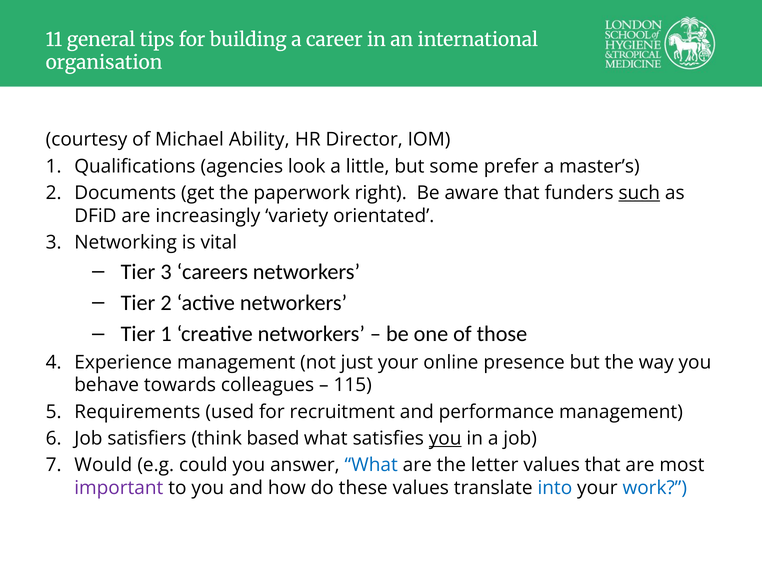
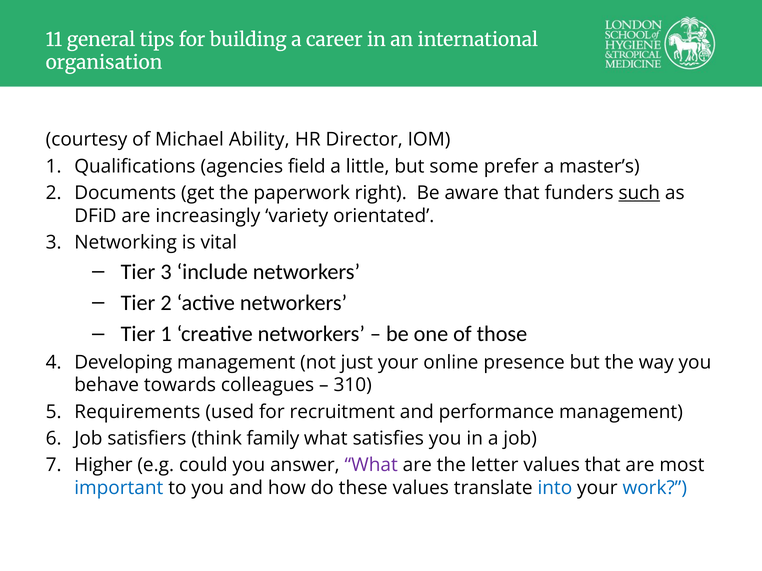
look: look -> field
careers: careers -> include
Experience: Experience -> Developing
115: 115 -> 310
based: based -> family
you at (445, 439) underline: present -> none
Would: Would -> Higher
What at (371, 465) colour: blue -> purple
important colour: purple -> blue
